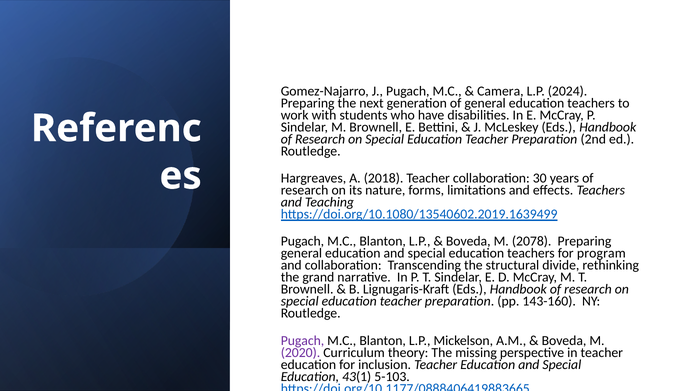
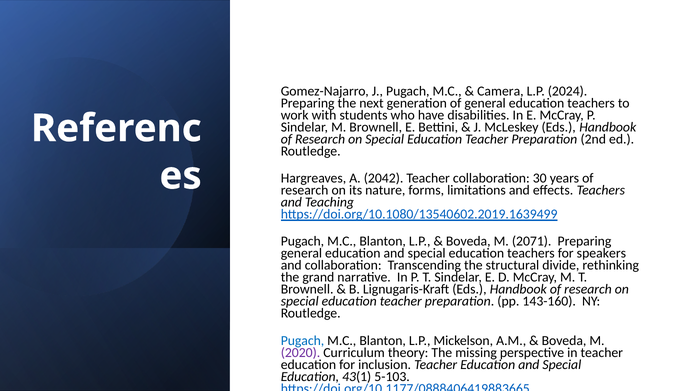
2018: 2018 -> 2042
2078: 2078 -> 2071
program: program -> speakers
Pugach at (302, 340) colour: purple -> blue
